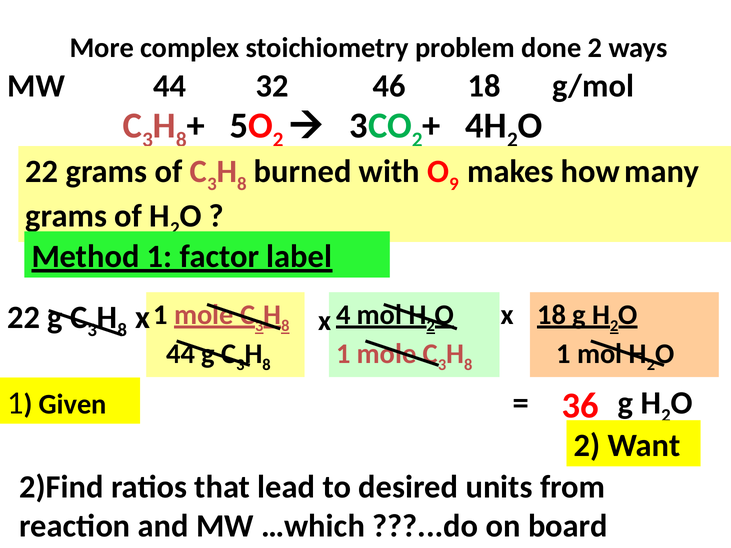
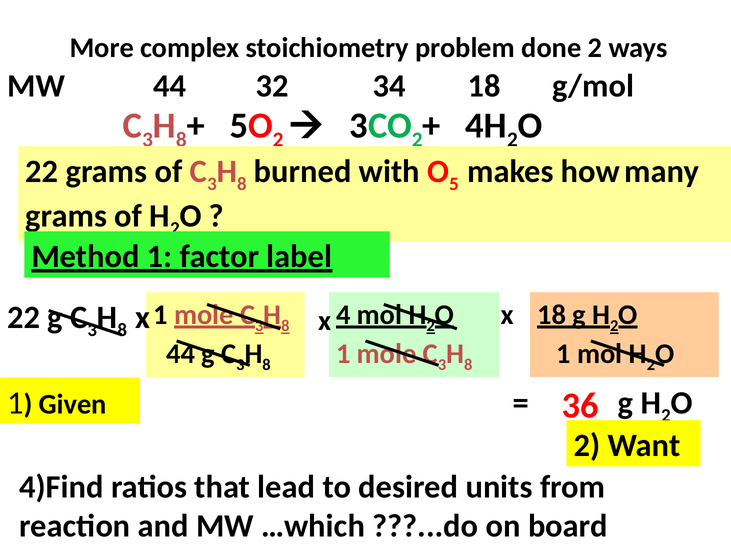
46: 46 -> 34
9: 9 -> 5
2)Find: 2)Find -> 4)Find
